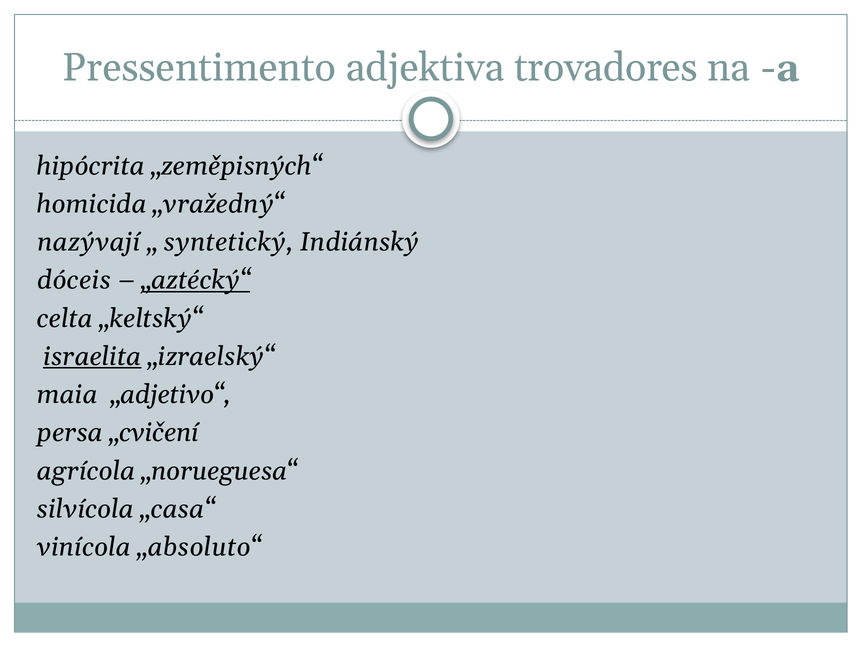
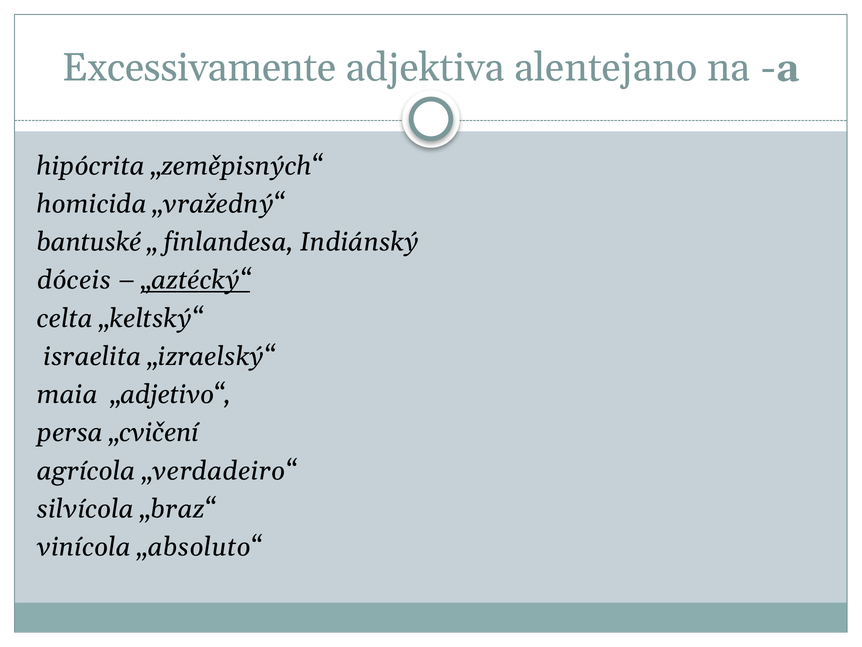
Pressentimento: Pressentimento -> Excessivamente
trovadores: trovadores -> alentejano
nazývají: nazývají -> bantuské
syntetický: syntetický -> finlandesa
israelita underline: present -> none
„norueguesa“: „norueguesa“ -> „verdadeiro“
„casa“: „casa“ -> „braz“
